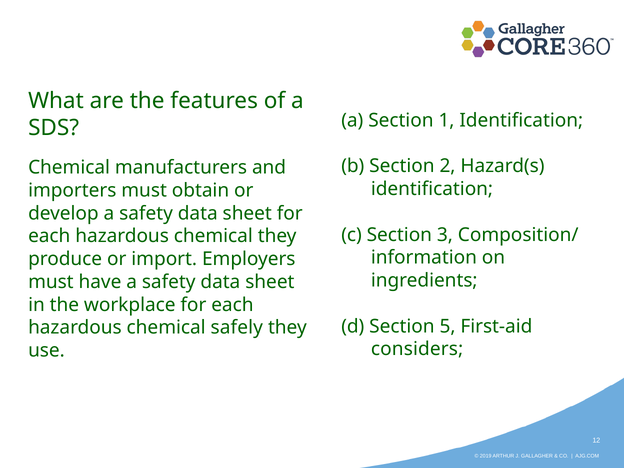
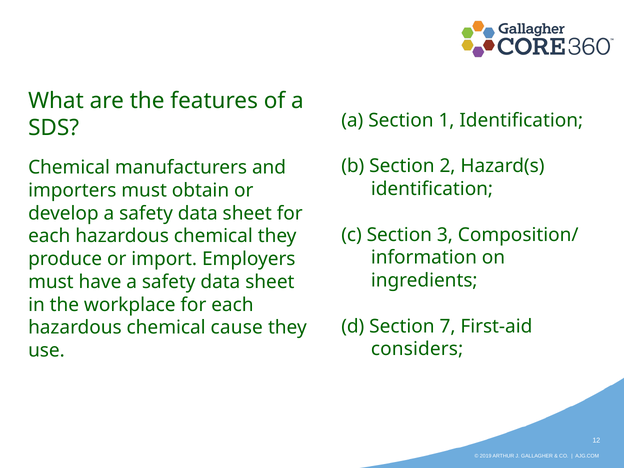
5: 5 -> 7
safely: safely -> cause
